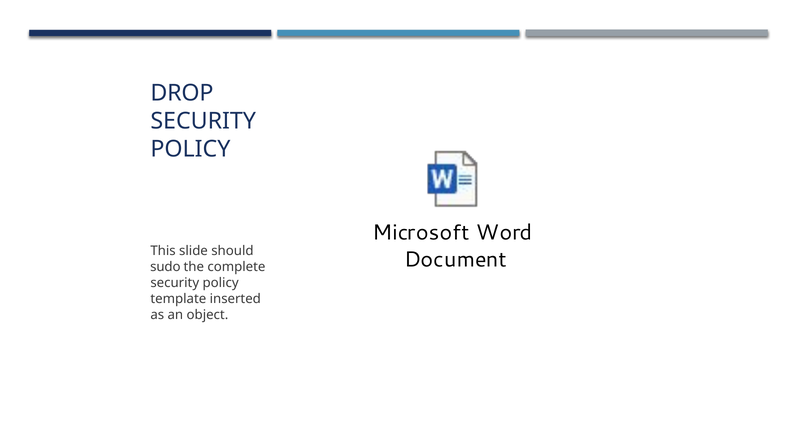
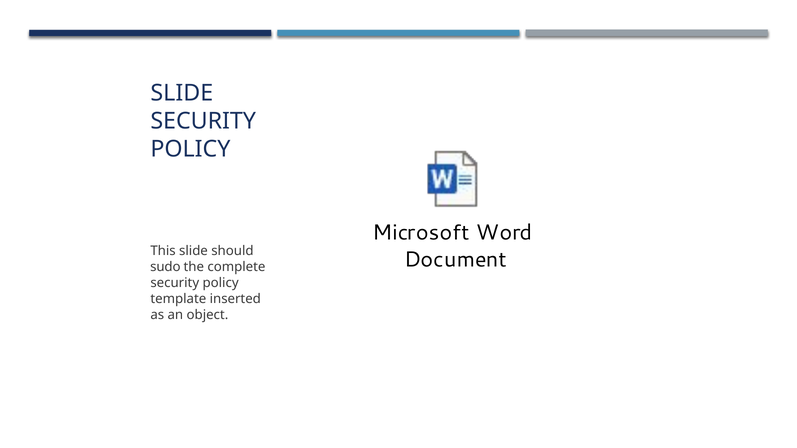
DROP at (182, 93): DROP -> SLIDE
